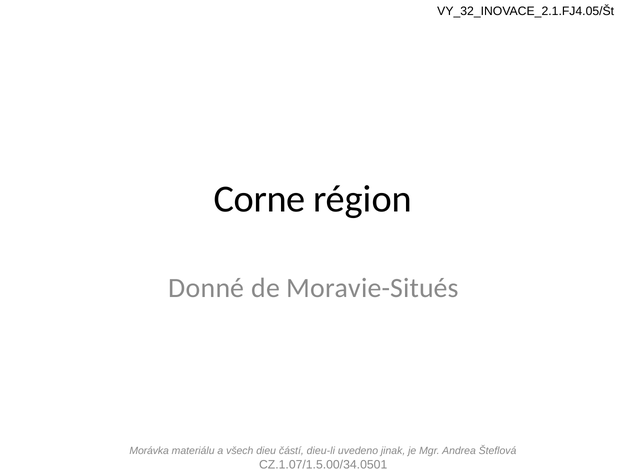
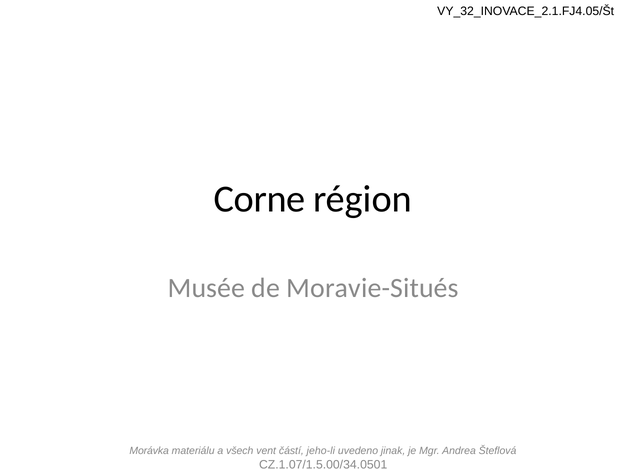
Donné: Donné -> Musée
dieu: dieu -> vent
dieu-li: dieu-li -> jeho-li
